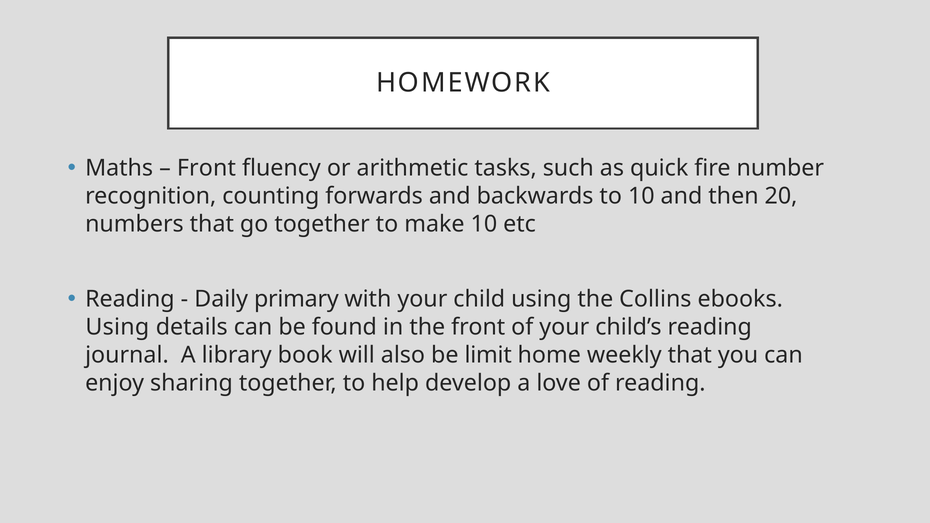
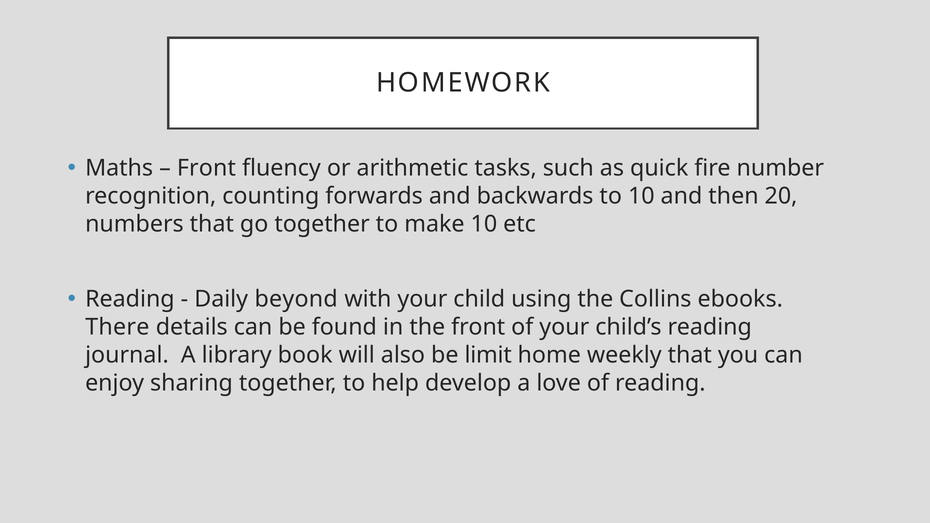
primary: primary -> beyond
Using at (117, 327): Using -> There
